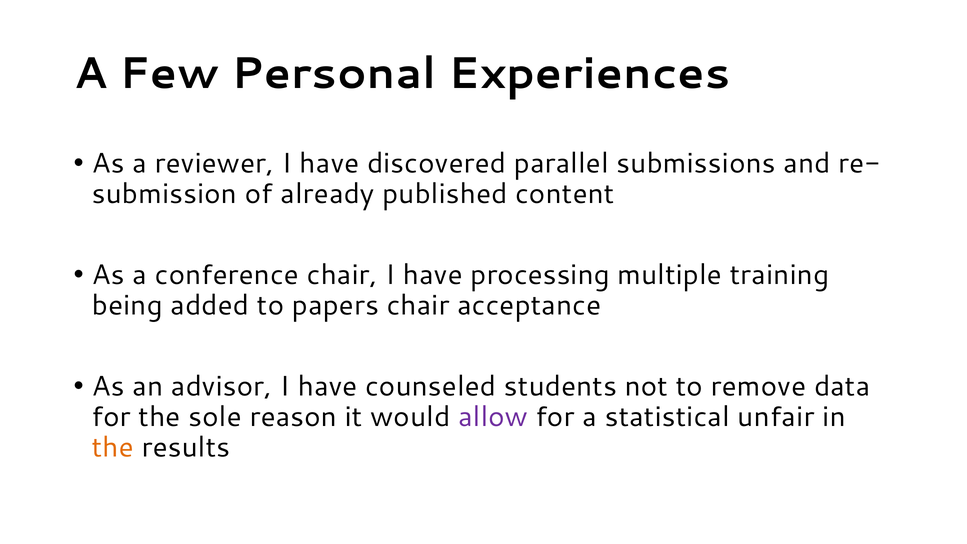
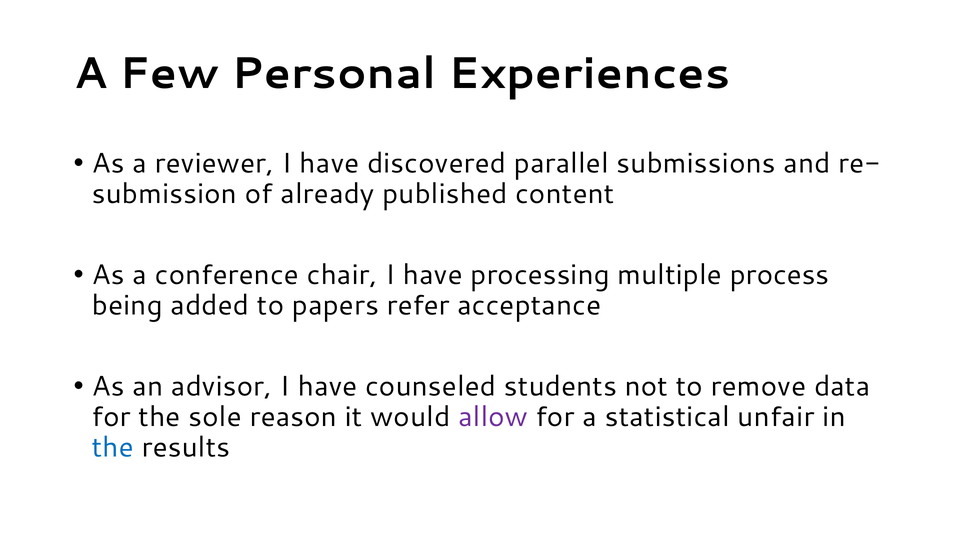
training: training -> process
papers chair: chair -> refer
the at (113, 448) colour: orange -> blue
